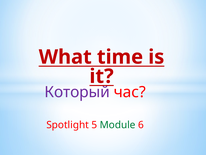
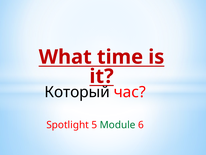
Который colour: purple -> black
